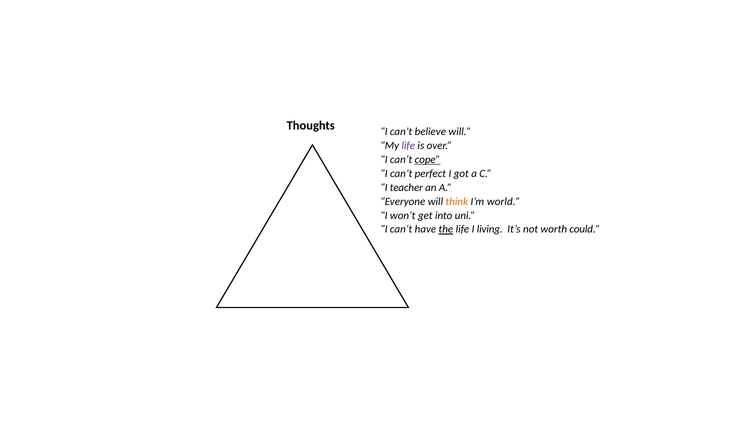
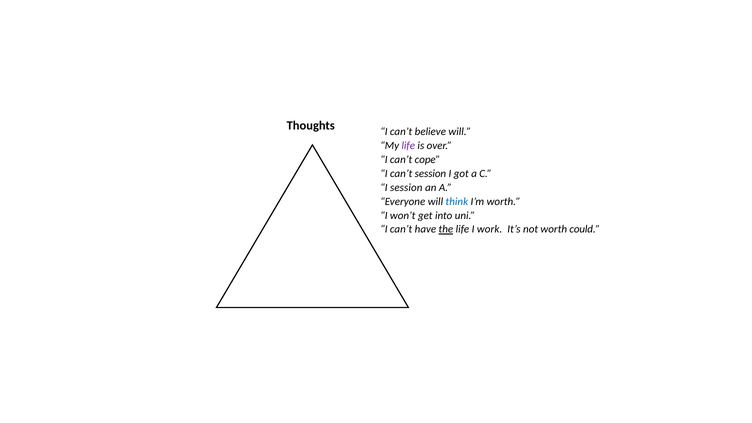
cope underline: present -> none
can’t perfect: perfect -> session
I teacher: teacher -> session
think colour: orange -> blue
I’m world: world -> worth
living: living -> work
